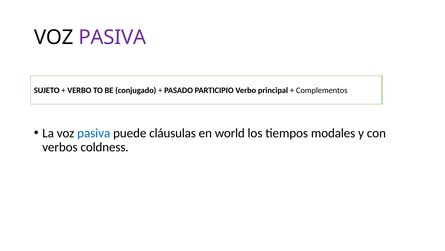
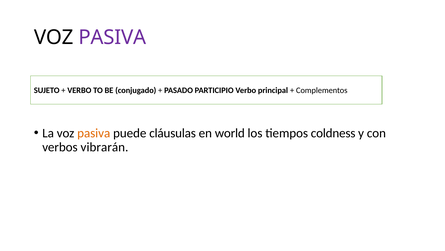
pasiva at (94, 133) colour: blue -> orange
modales: modales -> coldness
coldness: coldness -> vibrarán
